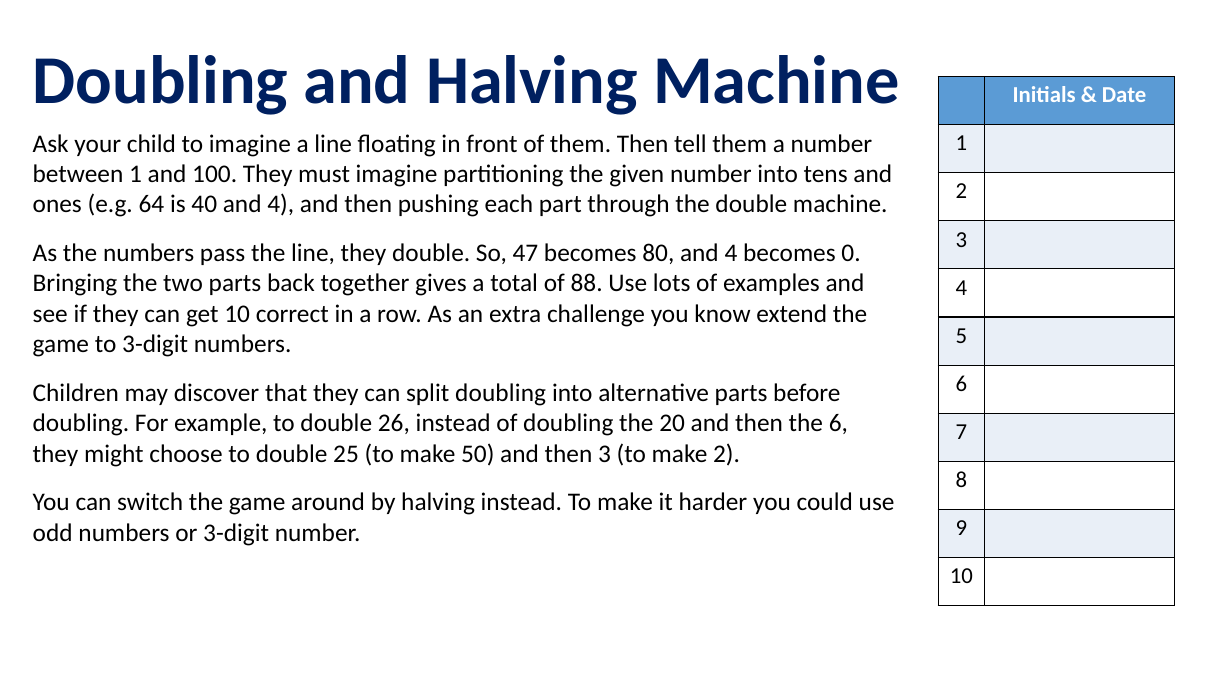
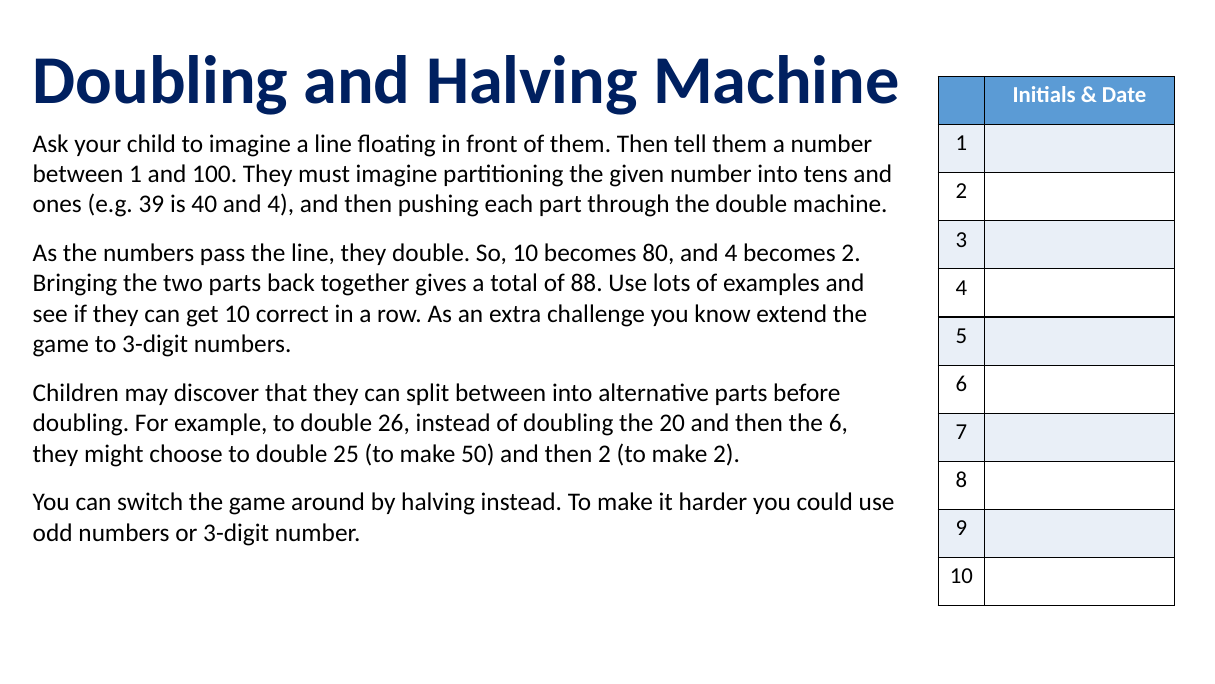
64: 64 -> 39
So 47: 47 -> 10
becomes 0: 0 -> 2
split doubling: doubling -> between
then 3: 3 -> 2
